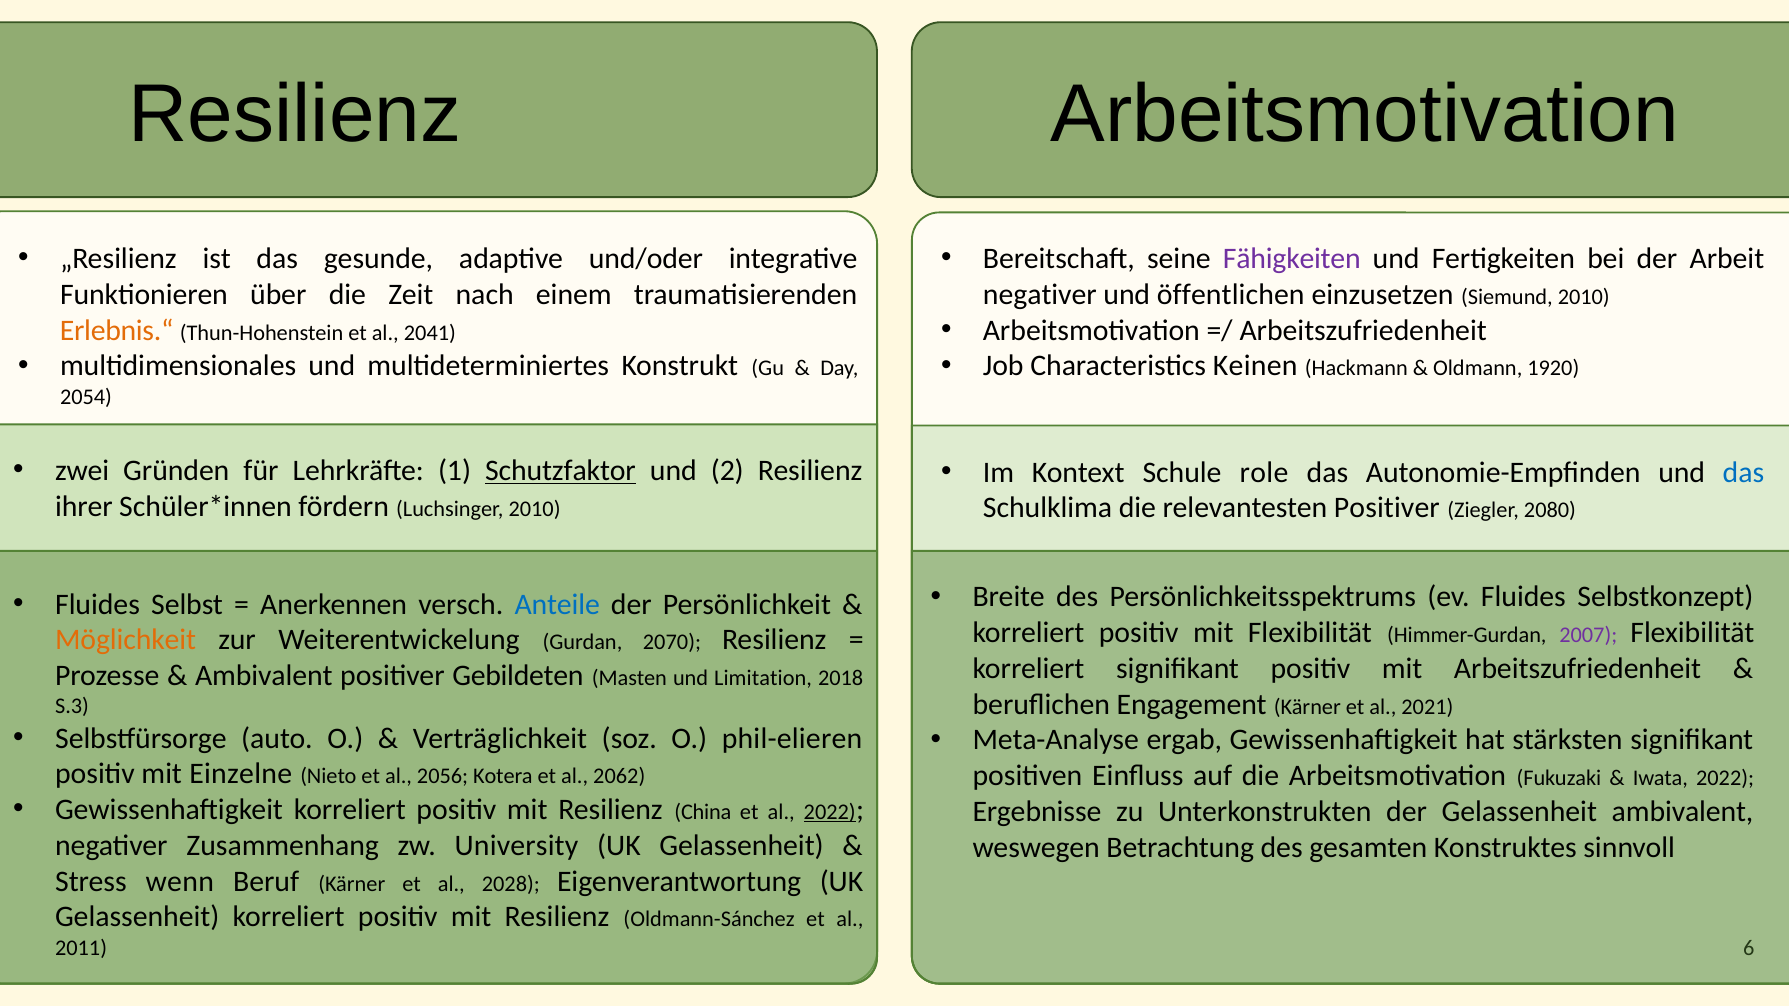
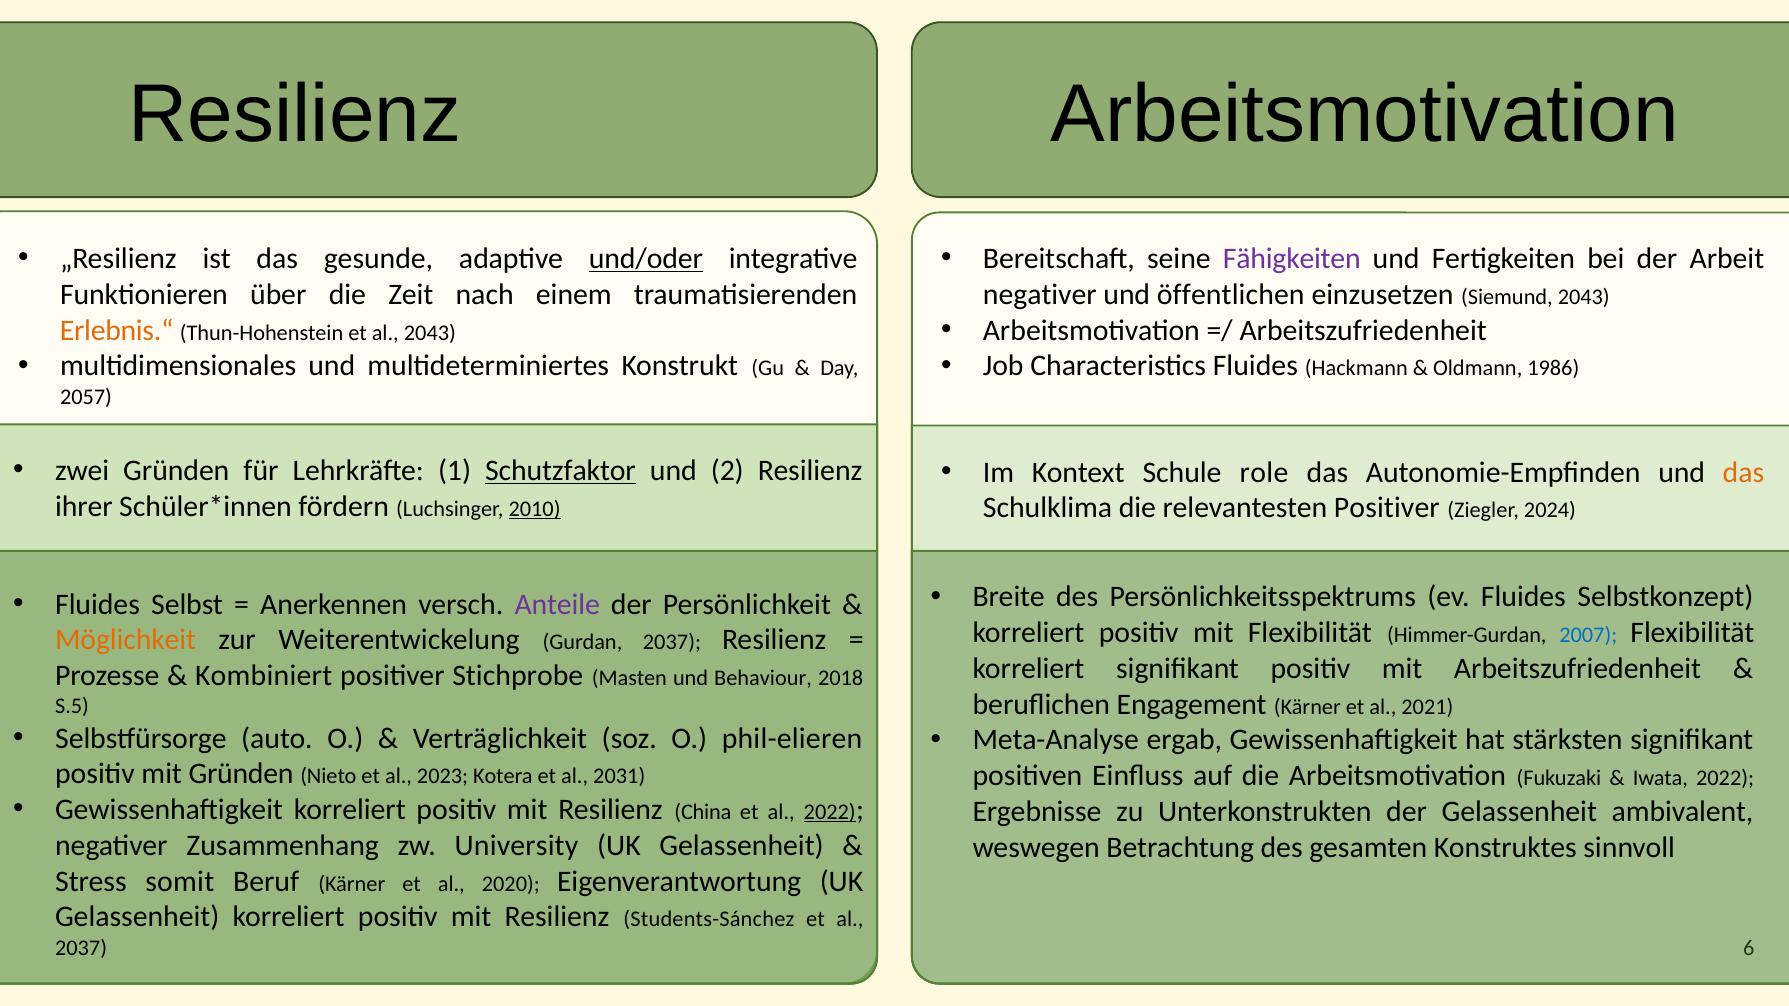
und/oder underline: none -> present
Siemund 2010: 2010 -> 2043
al 2041: 2041 -> 2043
Characteristics Keinen: Keinen -> Fluides
1920: 1920 -> 1986
2054: 2054 -> 2057
das at (1743, 473) colour: blue -> orange
2010 at (535, 509) underline: none -> present
2080: 2080 -> 2024
Anteile colour: blue -> purple
2007 colour: purple -> blue
Gurdan 2070: 2070 -> 2037
Ambivalent at (264, 676): Ambivalent -> Kombiniert
Gebildeten: Gebildeten -> Stichprobe
Limitation: Limitation -> Behaviour
S.3: S.3 -> S.5
mit Einzelne: Einzelne -> Gründen
2056: 2056 -> 2023
2062: 2062 -> 2031
wenn: wenn -> somit
2028: 2028 -> 2020
Oldmann-Sánchez: Oldmann-Sánchez -> Students-Sánchez
2011 at (81, 948): 2011 -> 2037
